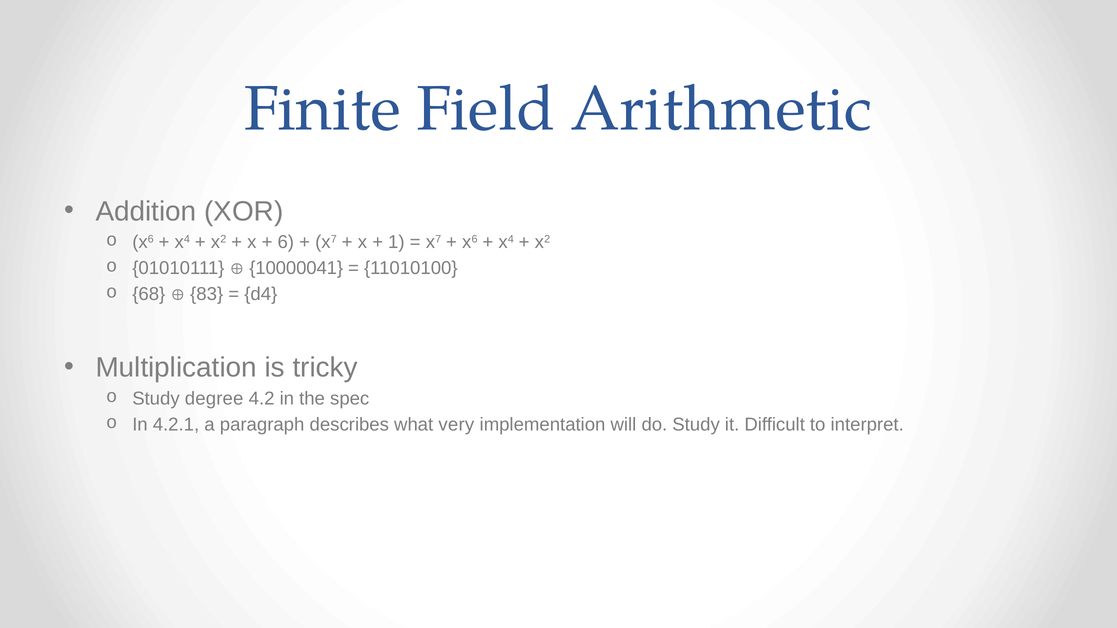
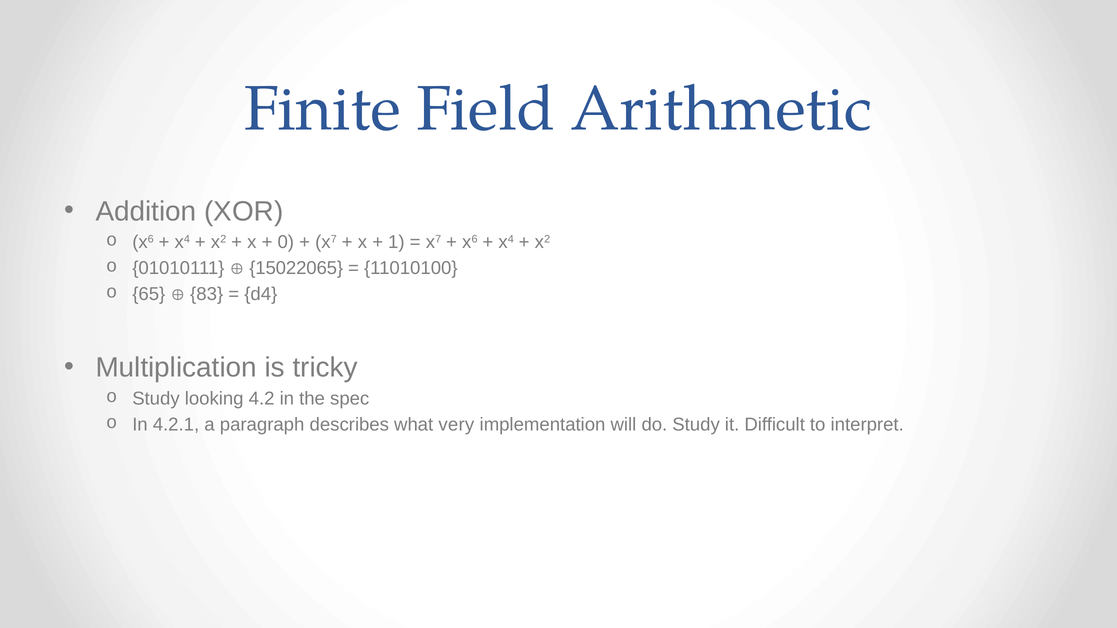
6: 6 -> 0
10000041: 10000041 -> 15022065
68: 68 -> 65
degree: degree -> looking
